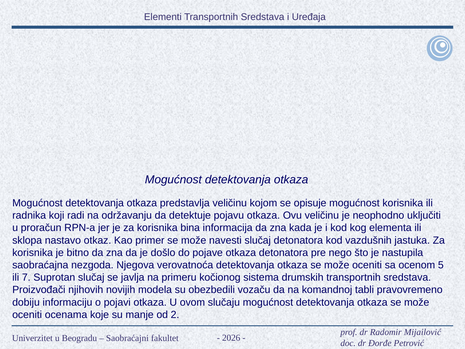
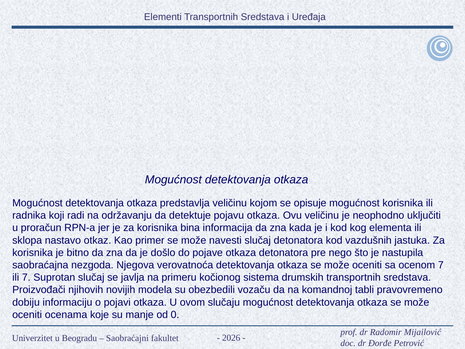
ocenom 5: 5 -> 7
2: 2 -> 0
